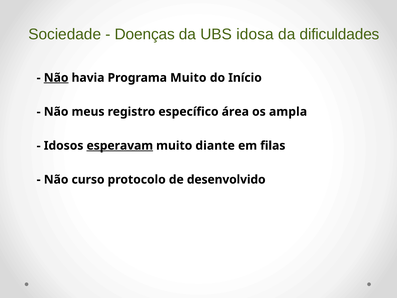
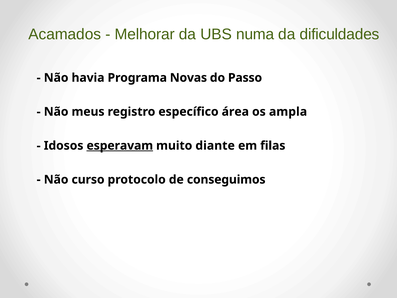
Sociedade: Sociedade -> Acamados
Doenças: Doenças -> Melhorar
idosa: idosa -> numa
Não at (56, 78) underline: present -> none
Programa Muito: Muito -> Novas
Início: Início -> Passo
desenvolvido: desenvolvido -> conseguimos
